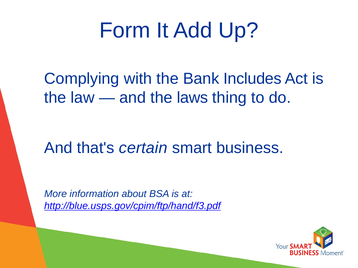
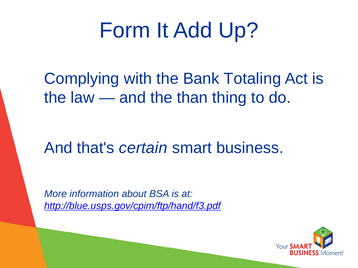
Includes: Includes -> Totaling
laws: laws -> than
